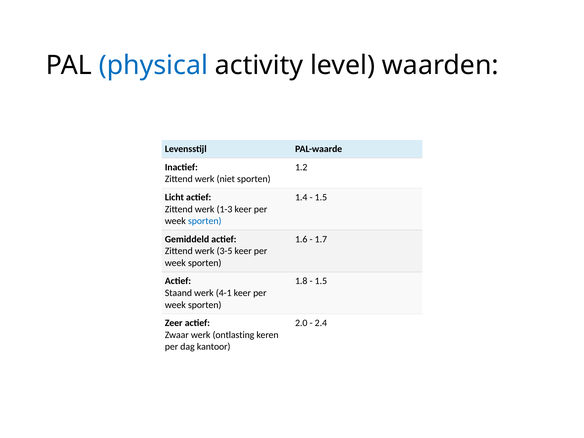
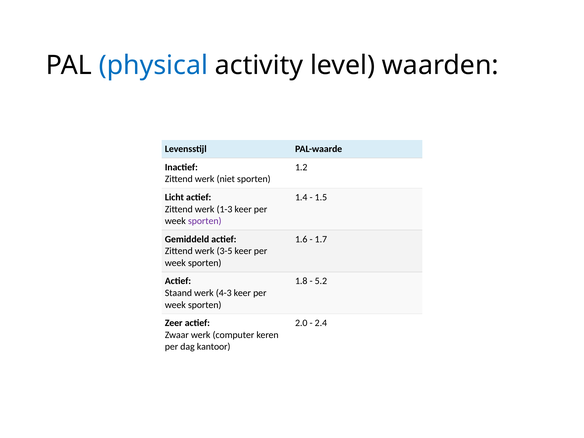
sporten at (205, 221) colour: blue -> purple
1.5 at (321, 281): 1.5 -> 5.2
4-1: 4-1 -> 4-3
ontlasting: ontlasting -> computer
